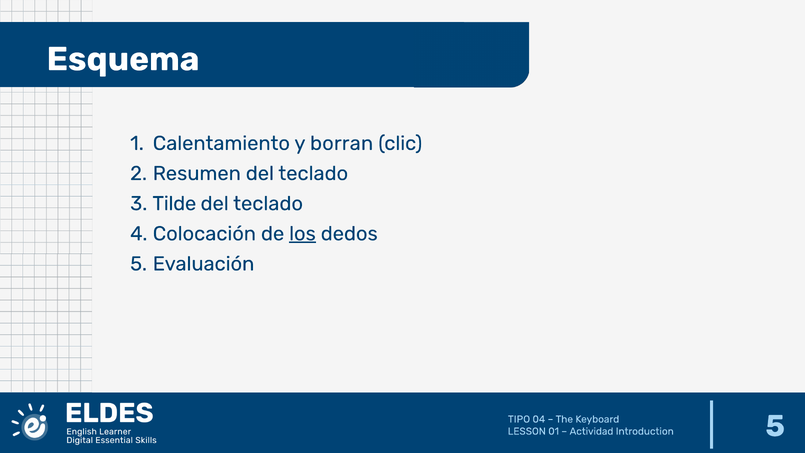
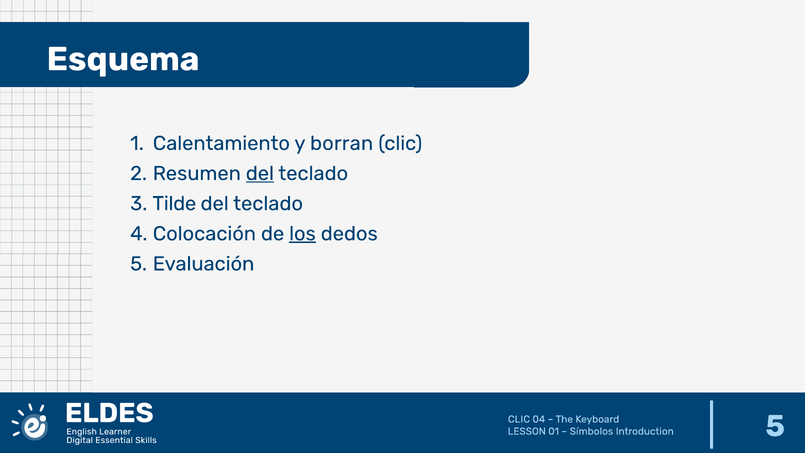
del at (260, 173) underline: none -> present
TIPO at (519, 419): TIPO -> CLIC
Actividad: Actividad -> Símbolos
